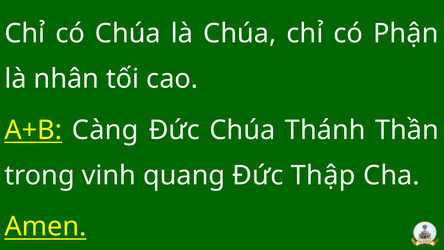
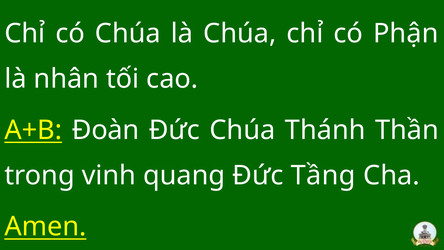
Càng: Càng -> Đoàn
Thập: Thập -> Tầng
